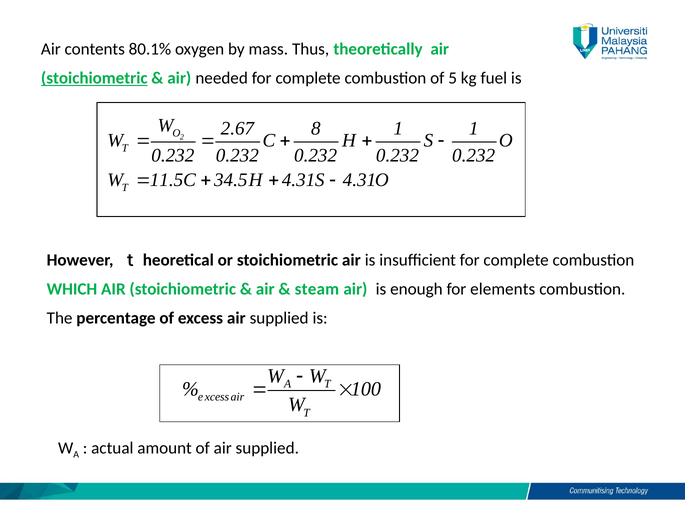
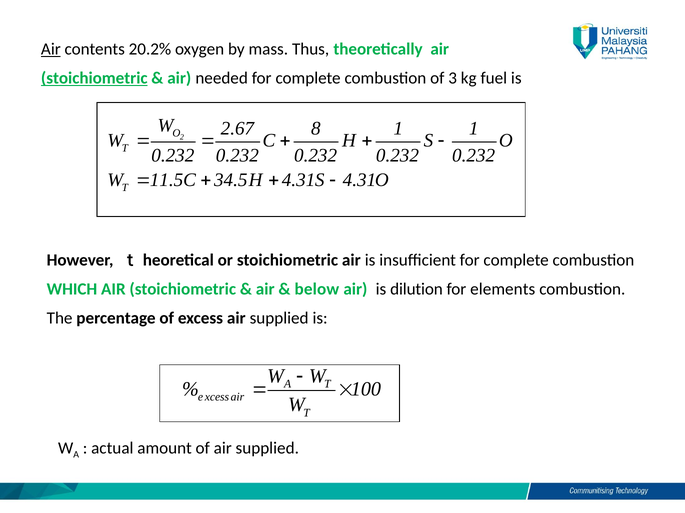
Air at (51, 49) underline: none -> present
80.1%: 80.1% -> 20.2%
5: 5 -> 3
steam: steam -> below
enough: enough -> dilution
